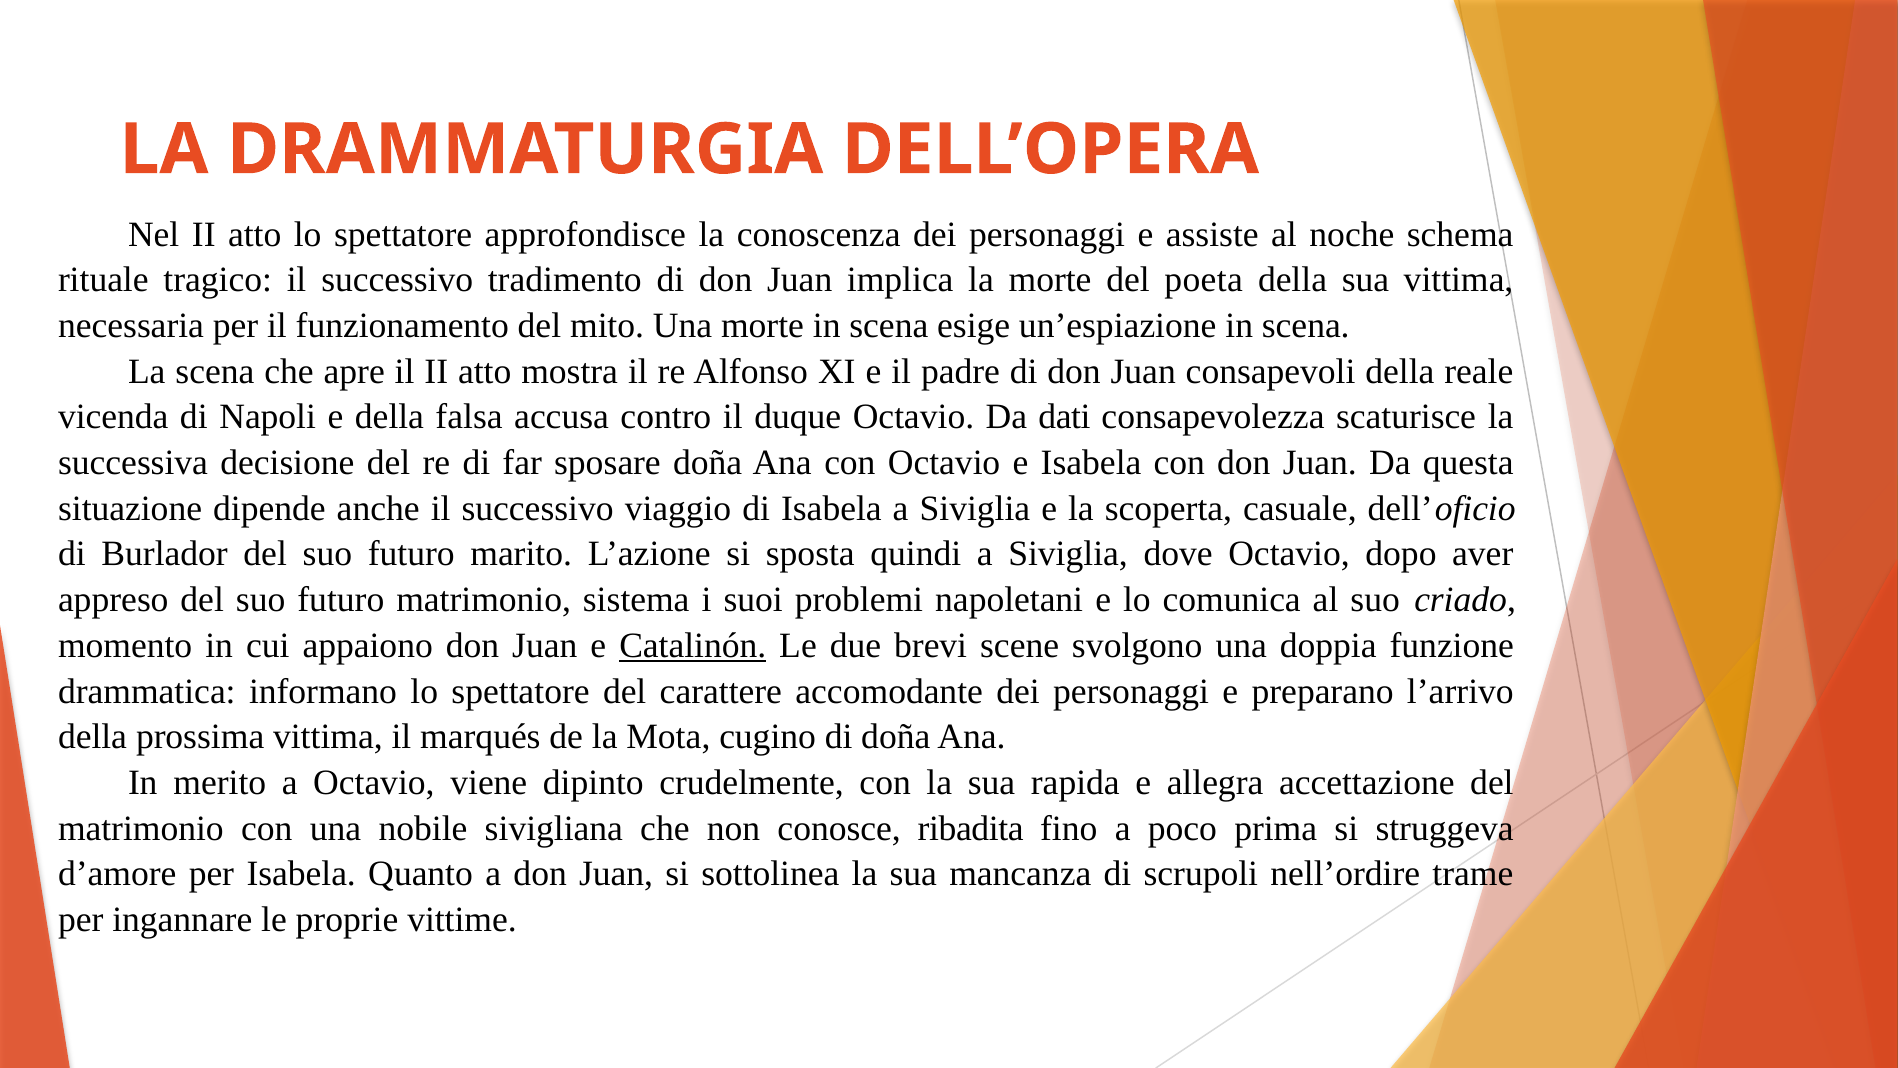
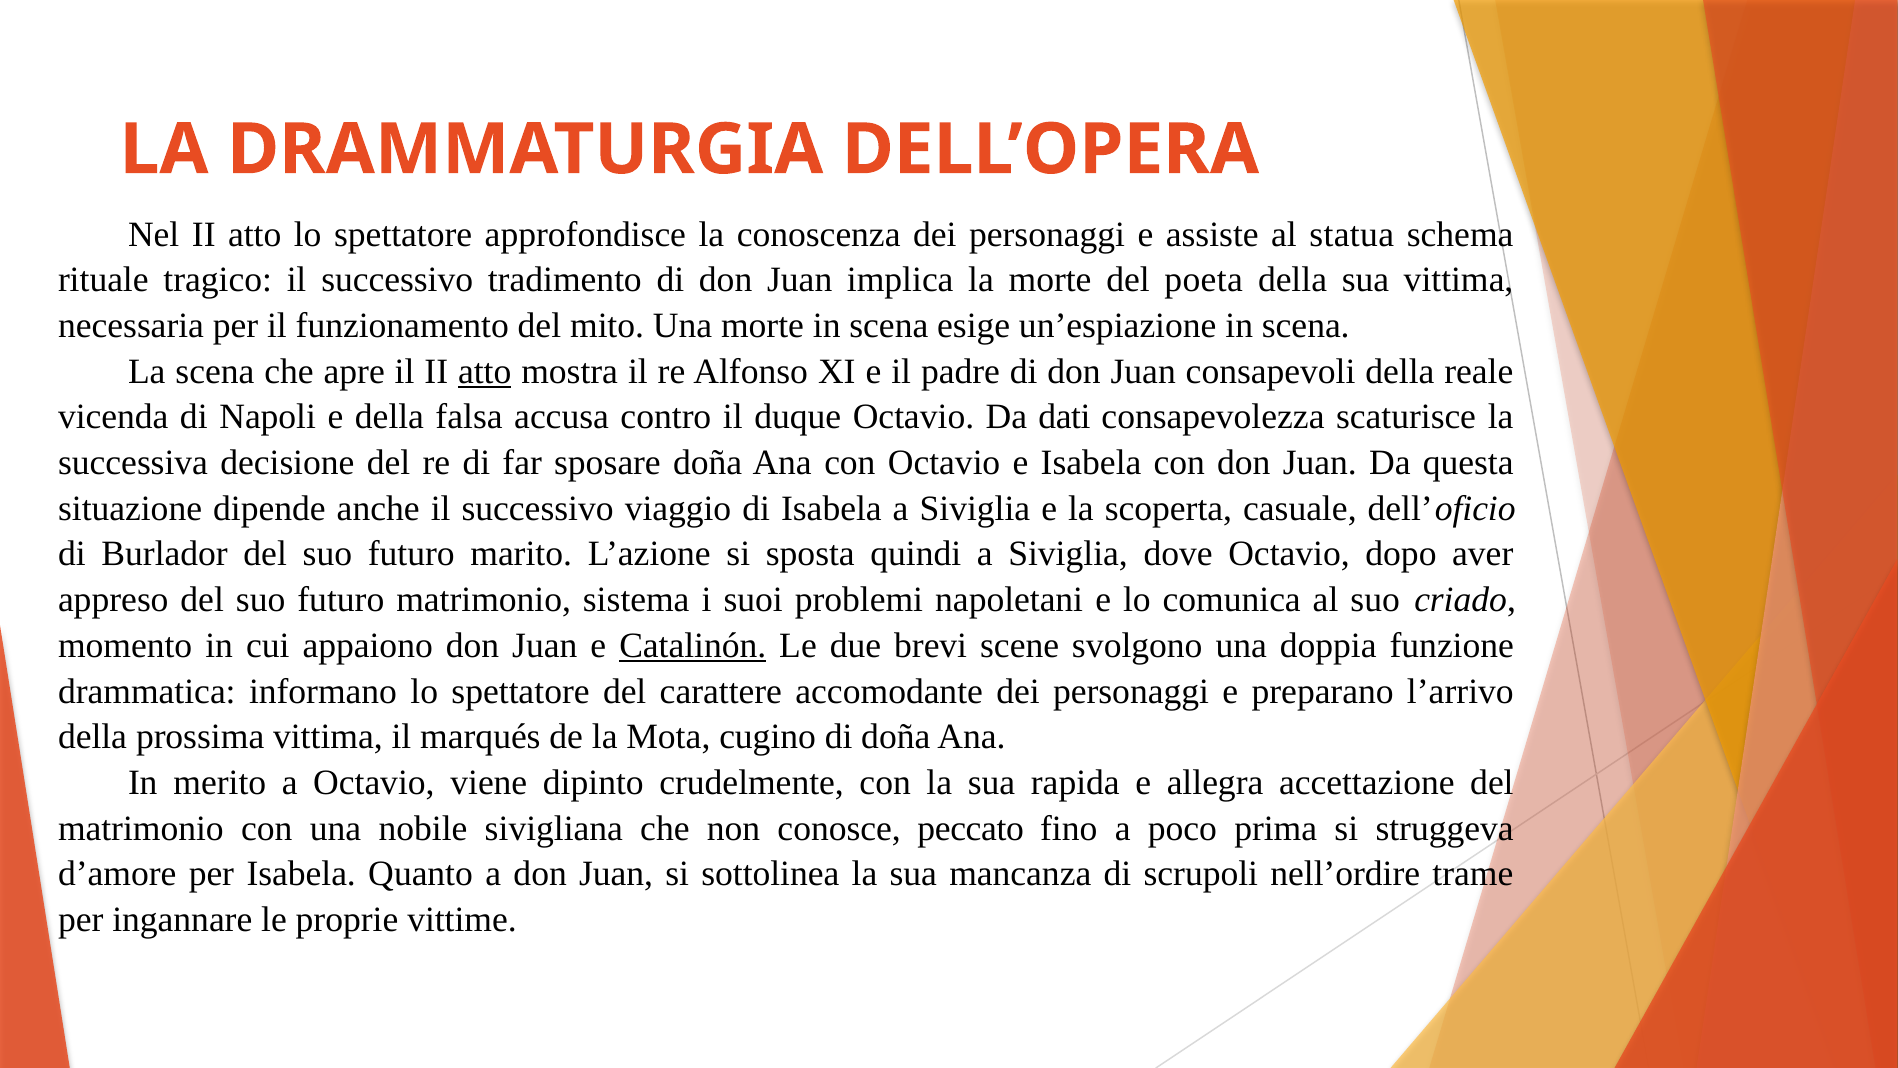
noche: noche -> statua
atto at (485, 371) underline: none -> present
ribadita: ribadita -> peccato
